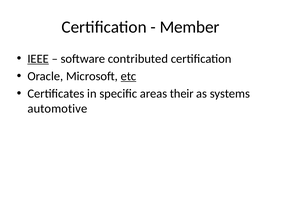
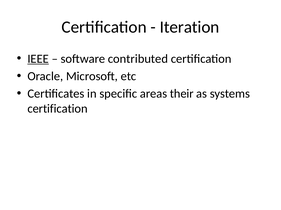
Member: Member -> Iteration
etc underline: present -> none
automotive at (57, 109): automotive -> certification
